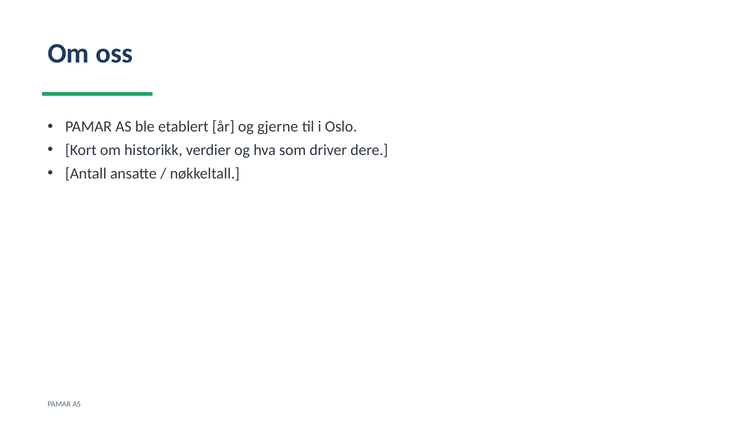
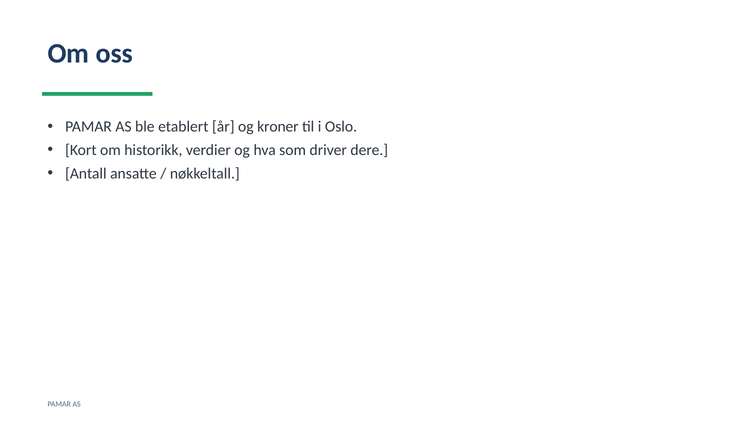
gjerne: gjerne -> kroner
